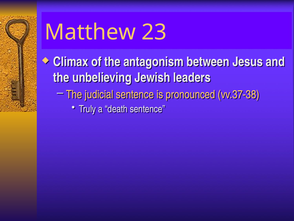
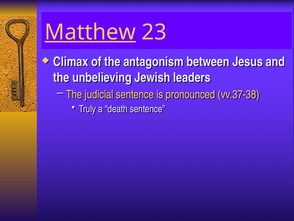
Matthew underline: none -> present
